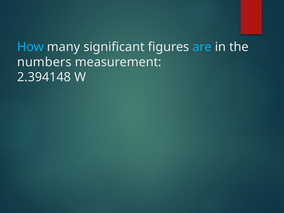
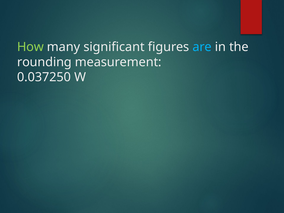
How colour: light blue -> light green
numbers: numbers -> rounding
2.394148: 2.394148 -> 0.037250
